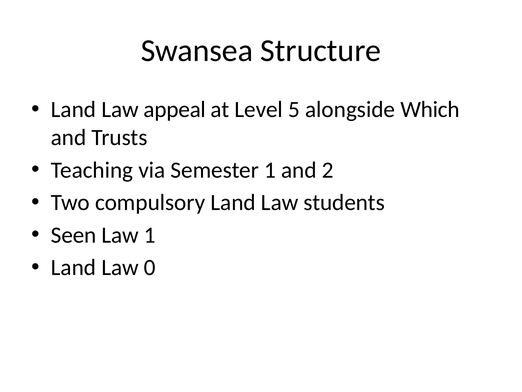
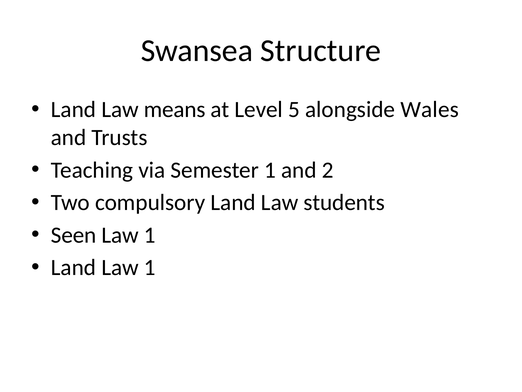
appeal: appeal -> means
Which: Which -> Wales
Land Law 0: 0 -> 1
